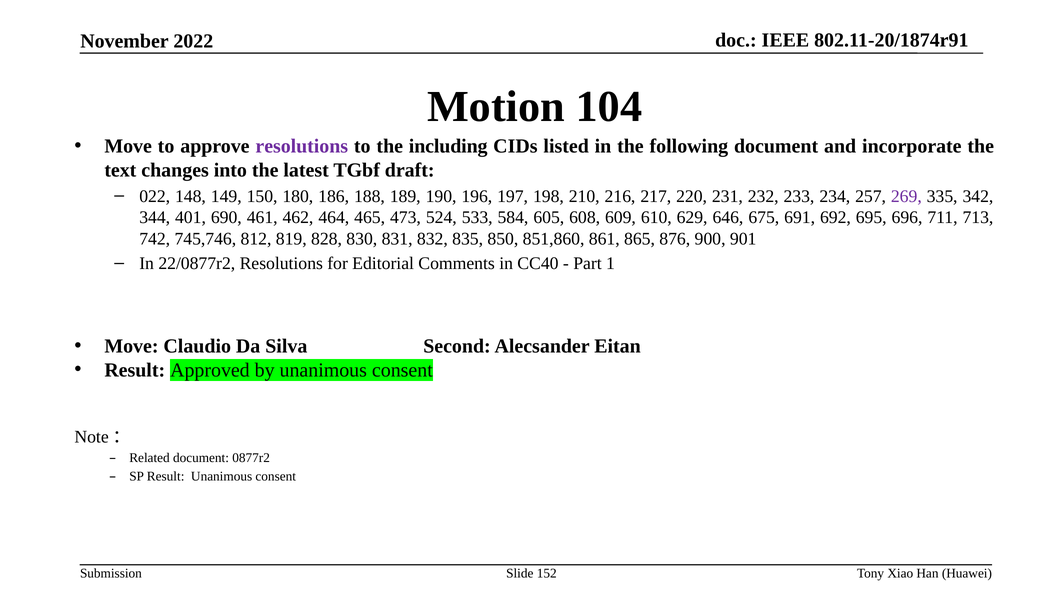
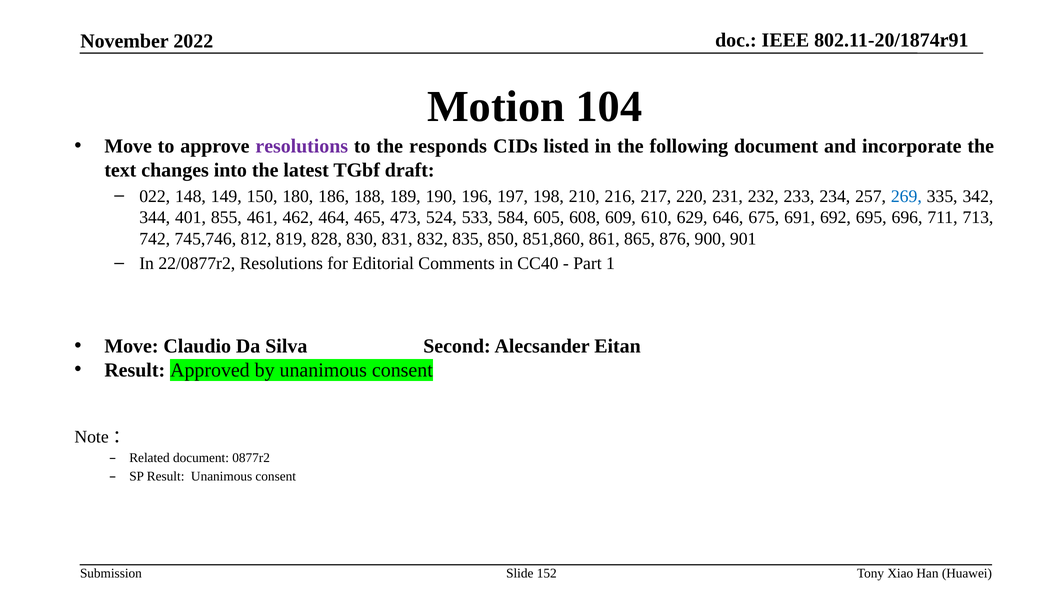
including: including -> responds
269 colour: purple -> blue
690: 690 -> 855
